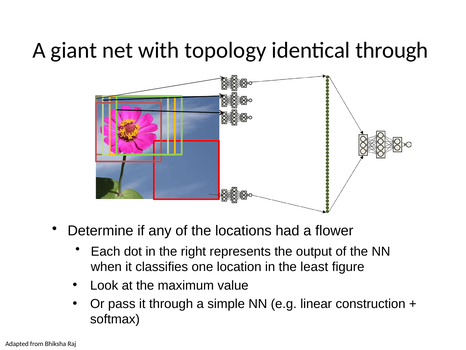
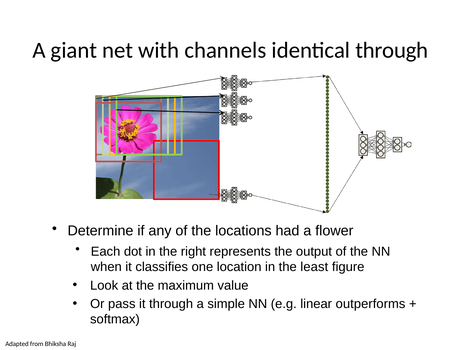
topology: topology -> channels
construction: construction -> outperforms
